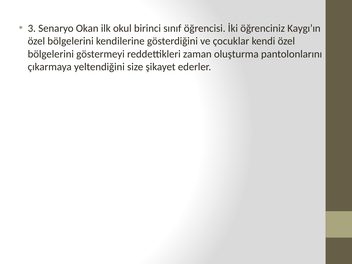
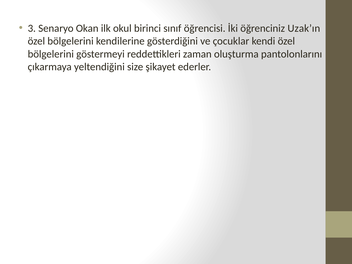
Kaygı’ın: Kaygı’ın -> Uzak’ın
